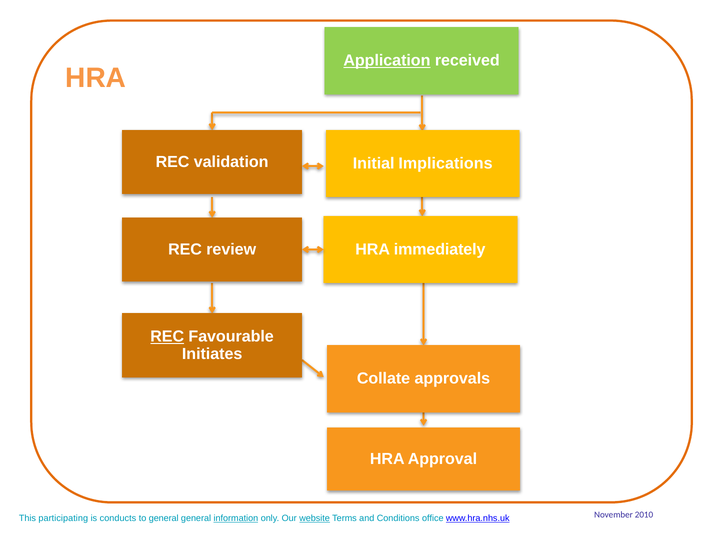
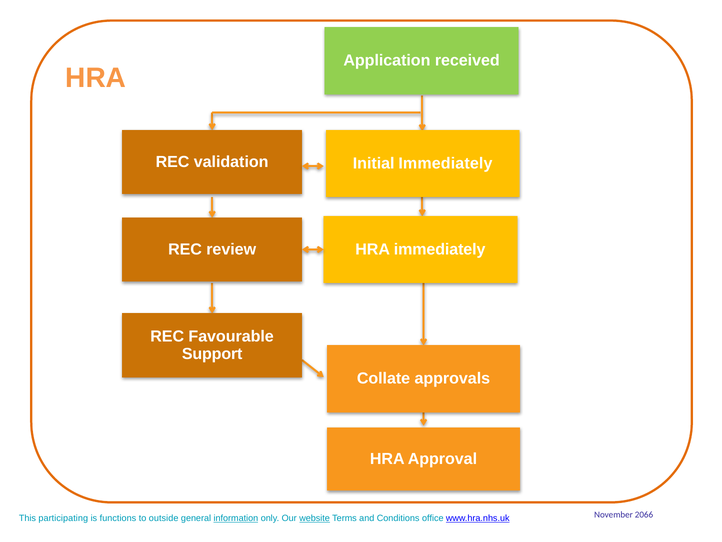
Application underline: present -> none
Initial Implications: Implications -> Immediately
REC at (167, 336) underline: present -> none
Initiates: Initiates -> Support
2010: 2010 -> 2066
conducts: conducts -> functions
to general: general -> outside
